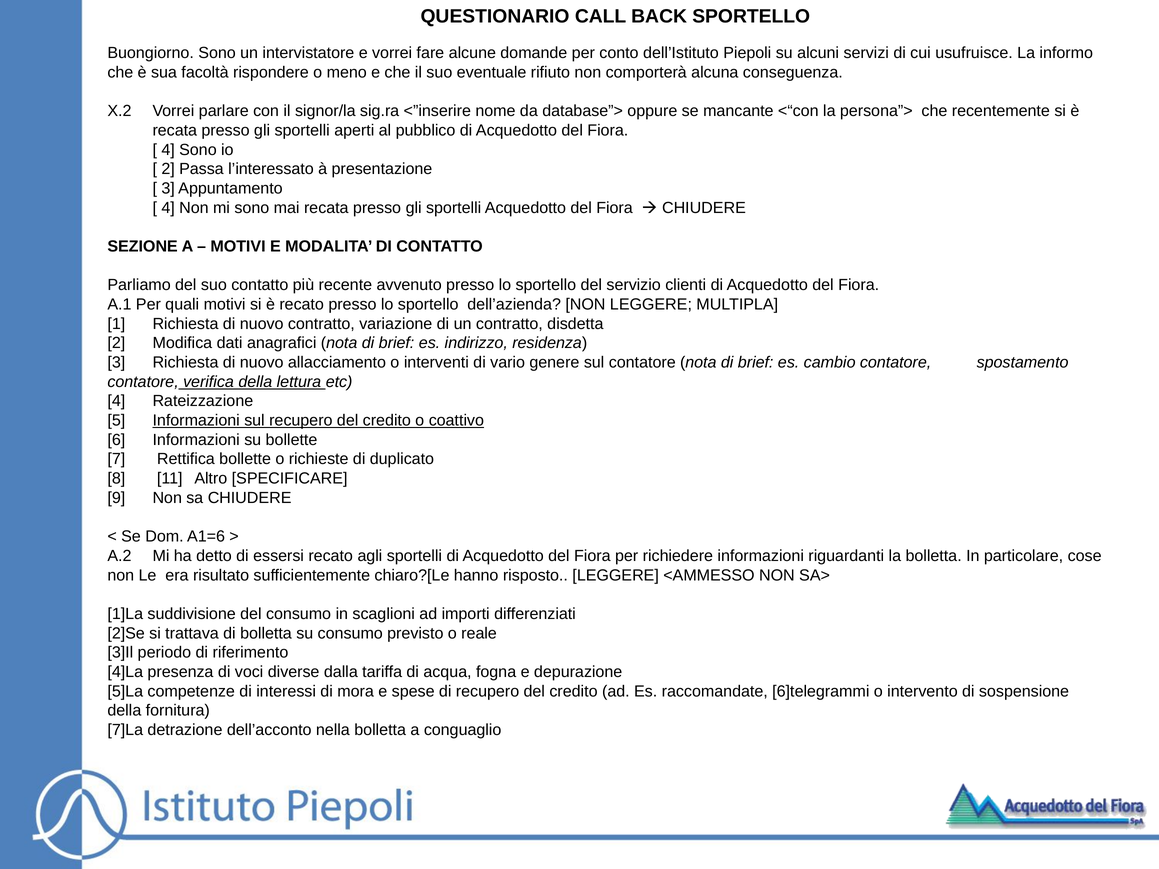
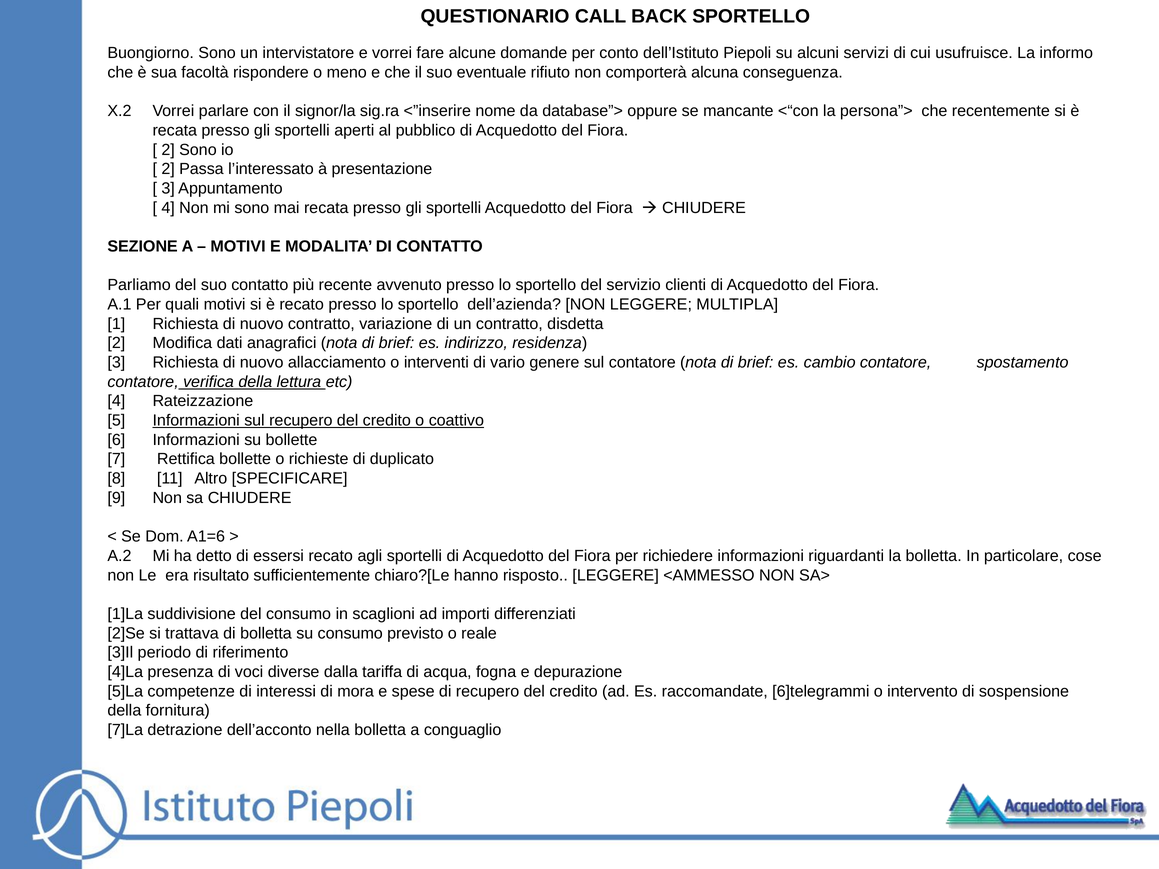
4 at (168, 150): 4 -> 2
